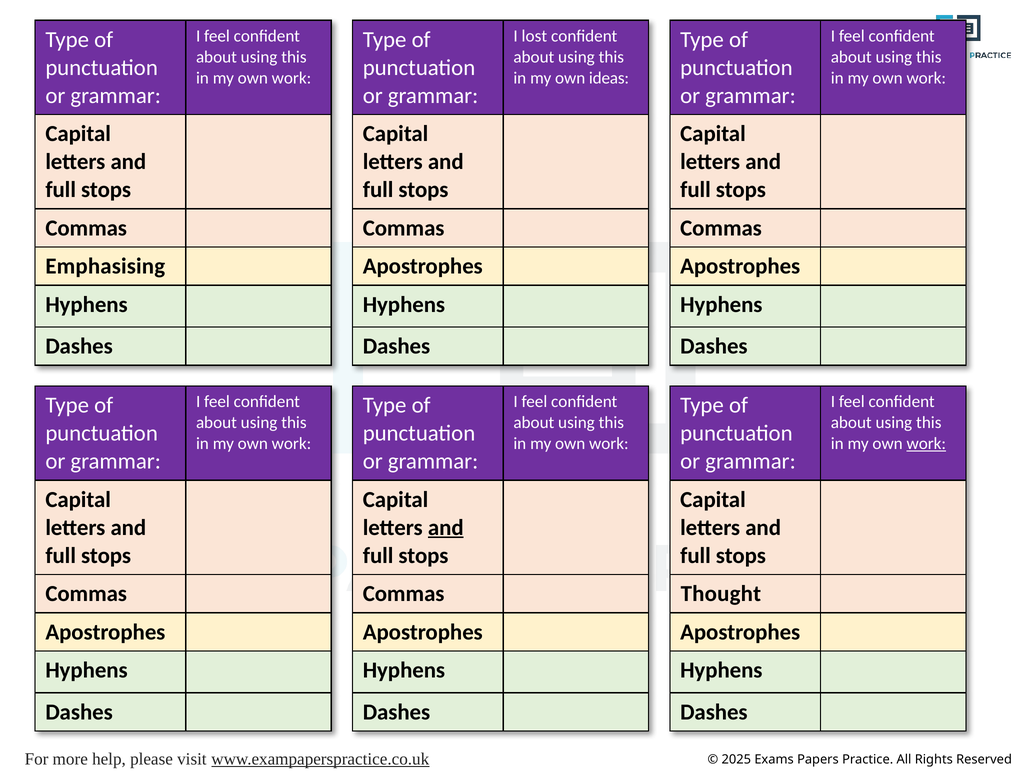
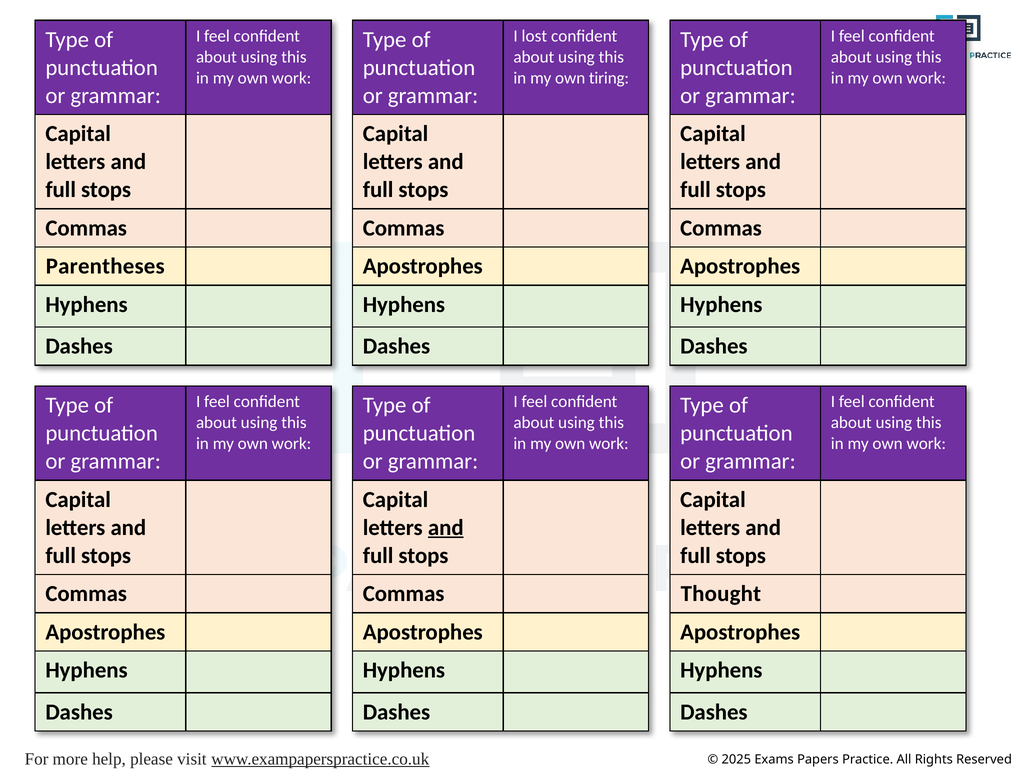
ideas: ideas -> tiring
Emphasising: Emphasising -> Parentheses
work at (926, 443) underline: present -> none
